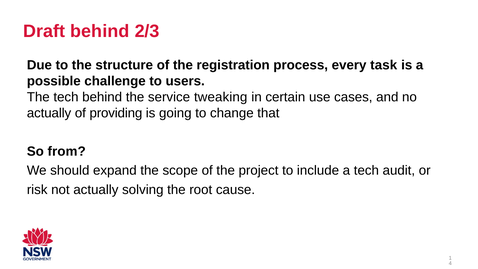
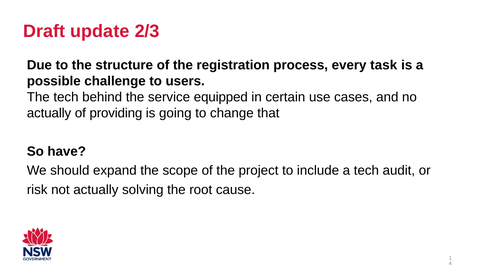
Draft behind: behind -> update
tweaking: tweaking -> equipped
from: from -> have
